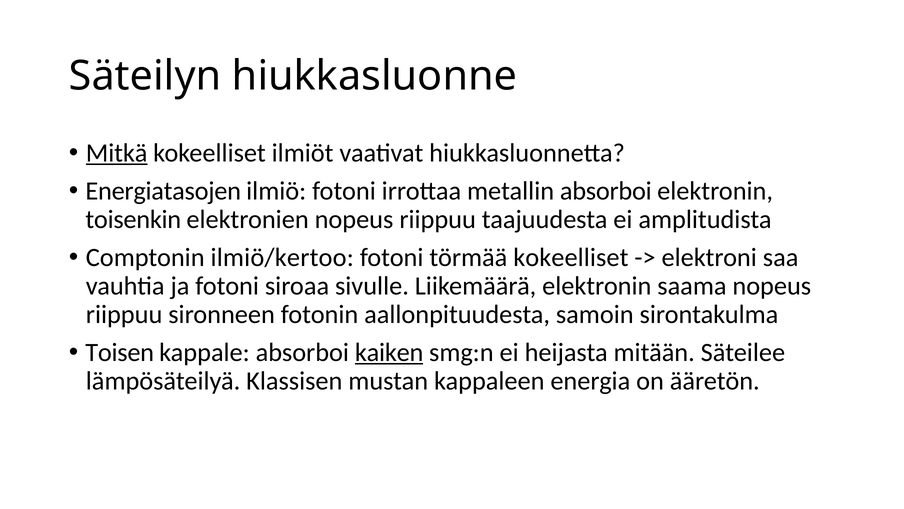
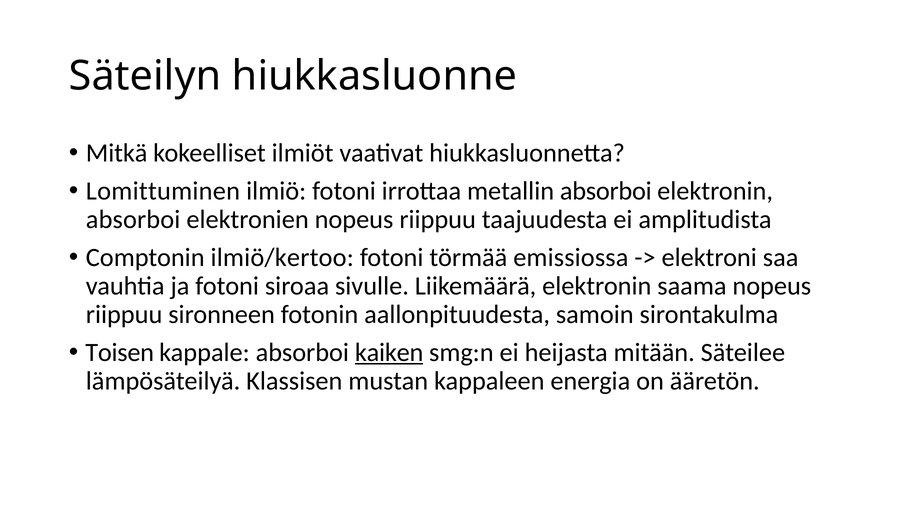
Mitkä underline: present -> none
Energiatasojen: Energiatasojen -> Lomittuminen
toisenkin at (133, 219): toisenkin -> absorboi
törmää kokeelliset: kokeelliset -> emissiossa
